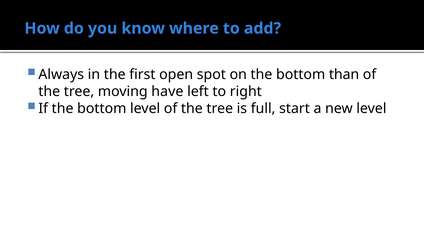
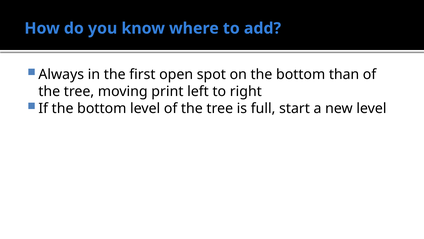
have: have -> print
